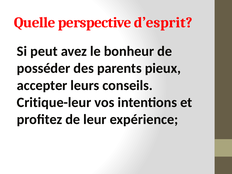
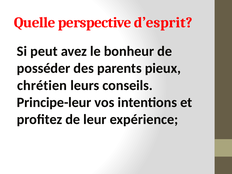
accepter: accepter -> chrétien
Critique-leur: Critique-leur -> Principe-leur
